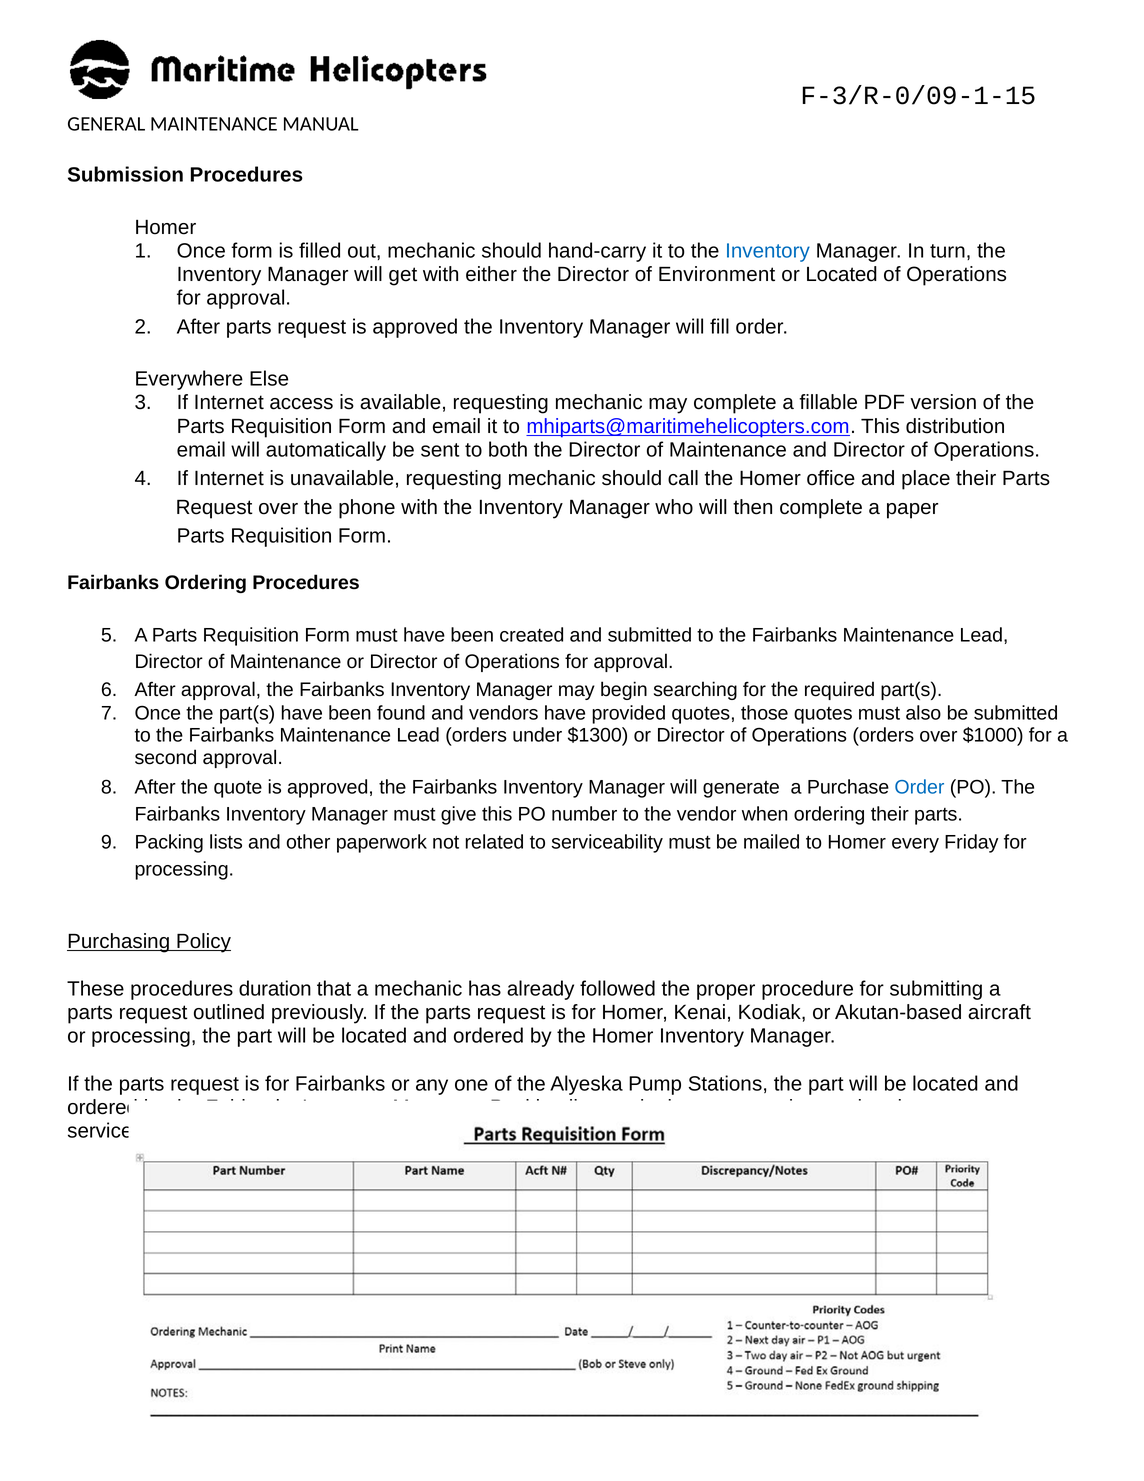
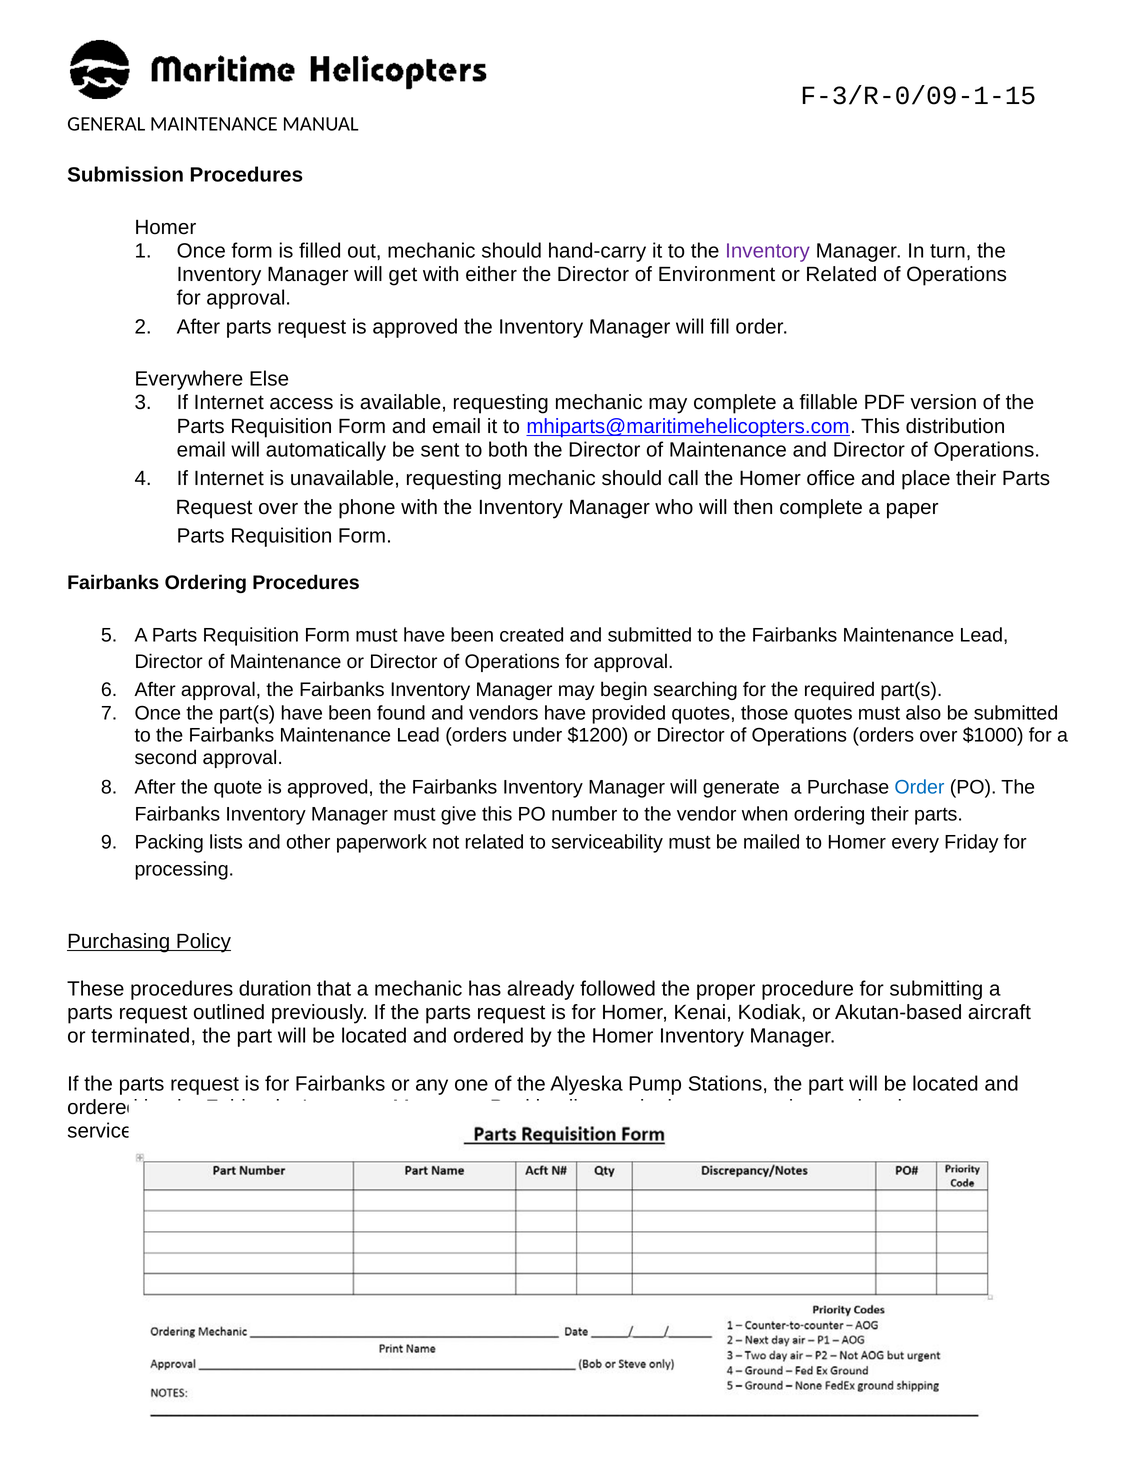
Inventory at (767, 251) colour: blue -> purple
or Located: Located -> Related
$1300: $1300 -> $1200
or processing: processing -> terminated
